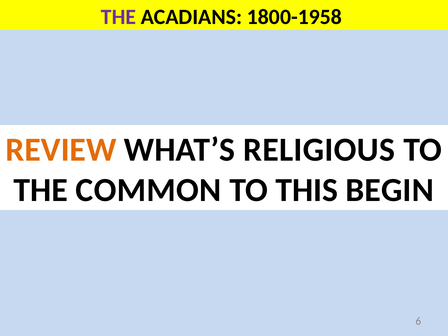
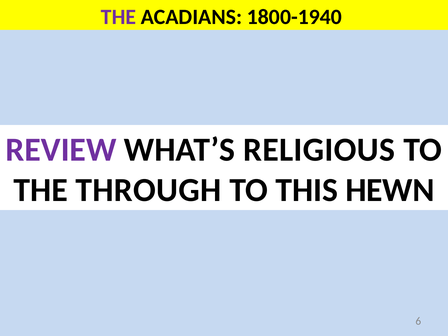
1800-1958: 1800-1958 -> 1800-1940
REVIEW colour: orange -> purple
COMMON: COMMON -> THROUGH
BEGIN: BEGIN -> HEWN
